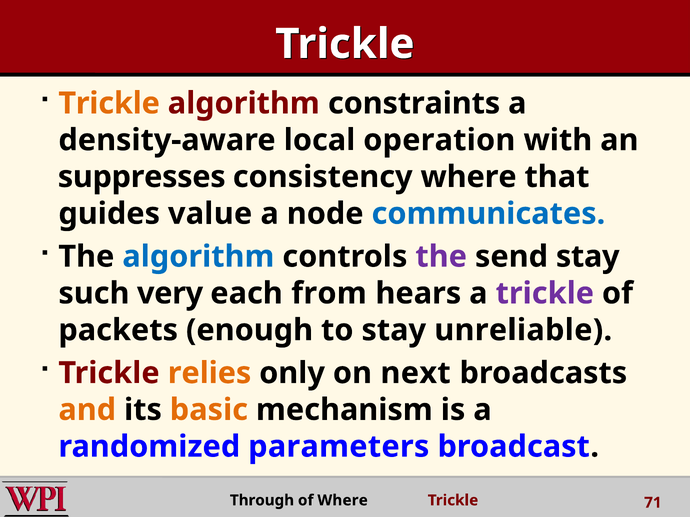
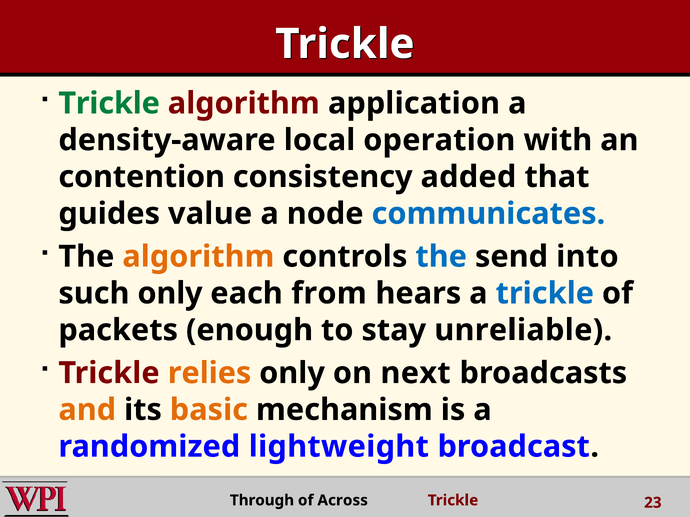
Trickle at (109, 103) colour: orange -> green
constraints: constraints -> application
suppresses: suppresses -> contention
consistency where: where -> added
algorithm at (198, 257) colour: blue -> orange
the at (441, 257) colour: purple -> blue
send stay: stay -> into
such very: very -> only
trickle at (545, 294) colour: purple -> blue
parameters: parameters -> lightweight
of Where: Where -> Across
71: 71 -> 23
